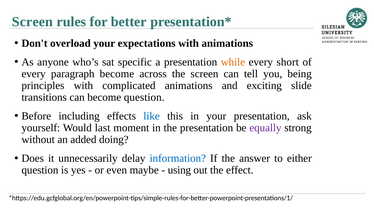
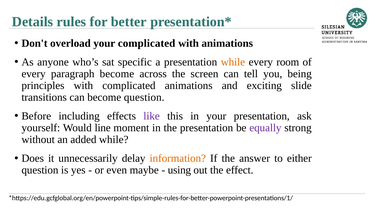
Screen at (32, 22): Screen -> Details
your expectations: expectations -> complicated
short: short -> room
like colour: blue -> purple
last: last -> line
added doing: doing -> while
information colour: blue -> orange
